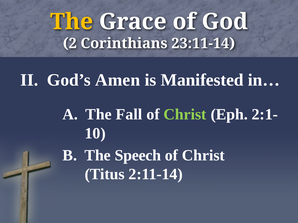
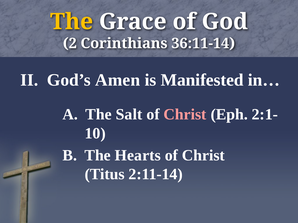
23:11-14: 23:11-14 -> 36:11-14
Fall: Fall -> Salt
Christ at (185, 115) colour: light green -> pink
Speech: Speech -> Hearts
